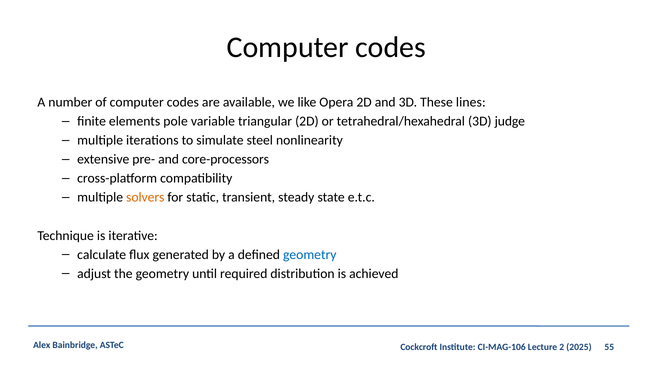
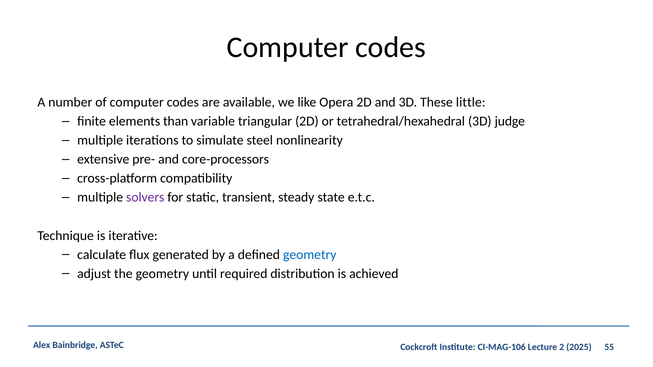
lines: lines -> little
pole: pole -> than
solvers colour: orange -> purple
